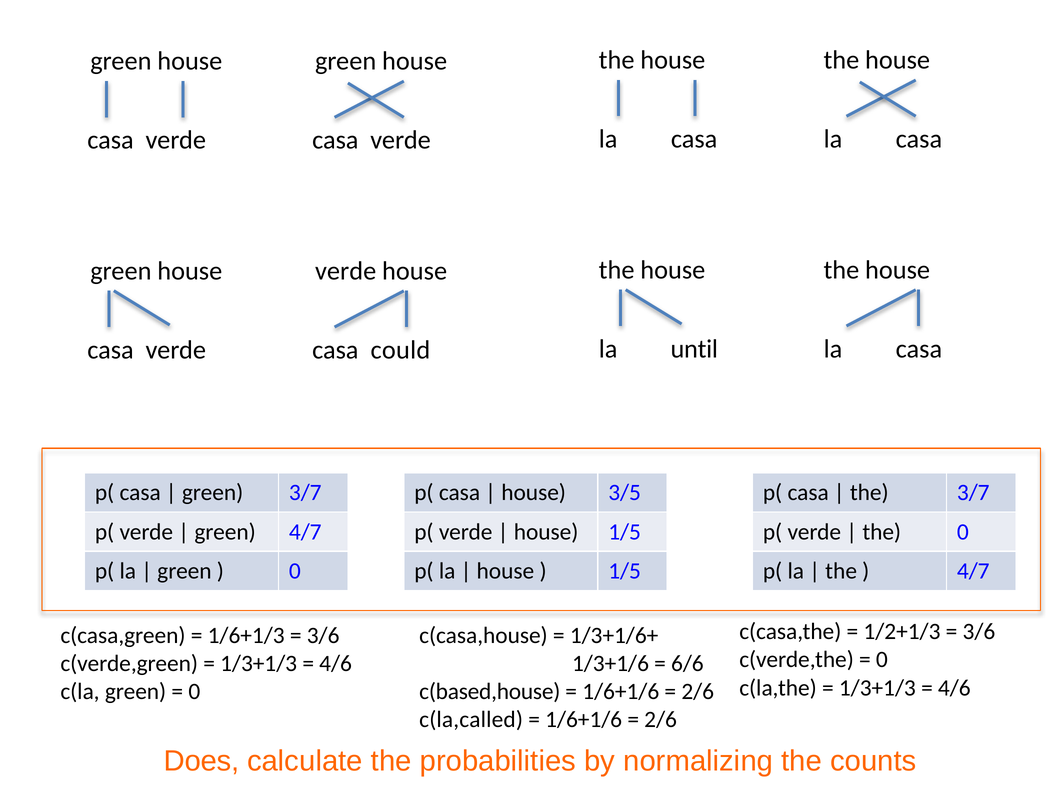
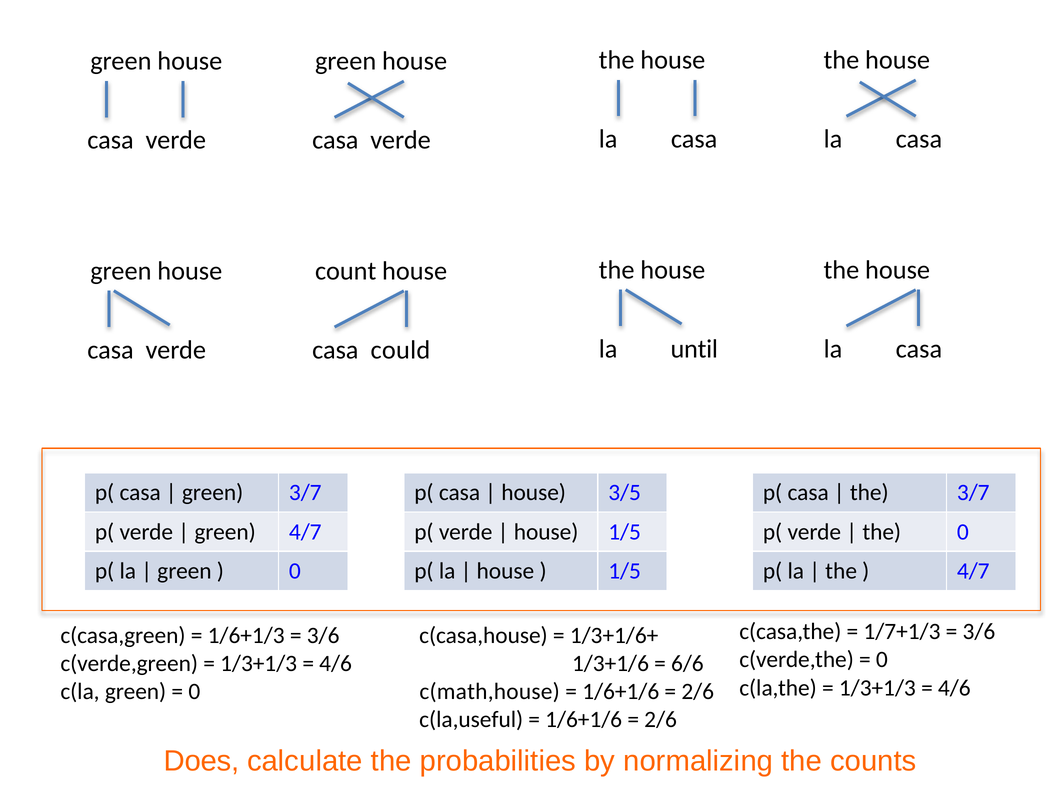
verde at (346, 271): verde -> count
1/2+1/3: 1/2+1/3 -> 1/7+1/3
c(based,house: c(based,house -> c(math,house
c(la,called: c(la,called -> c(la,useful
